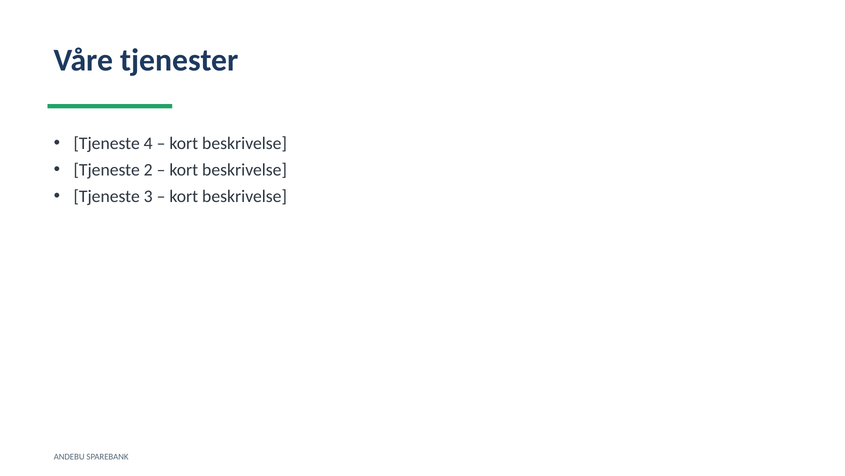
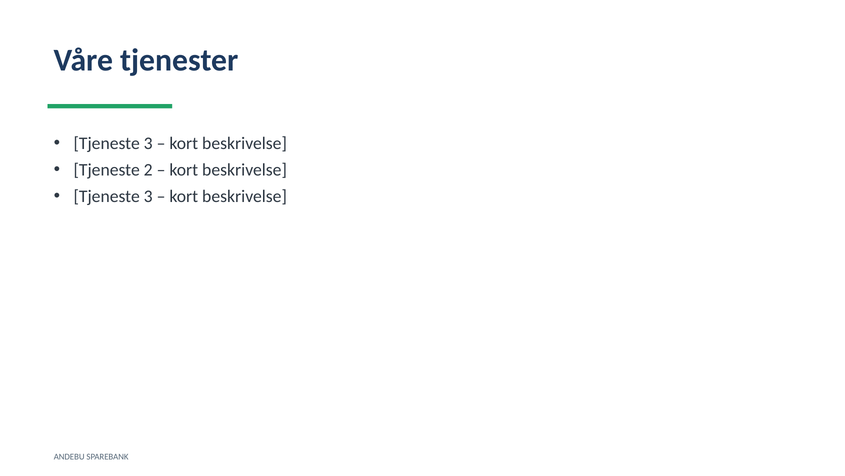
4 at (148, 143): 4 -> 3
